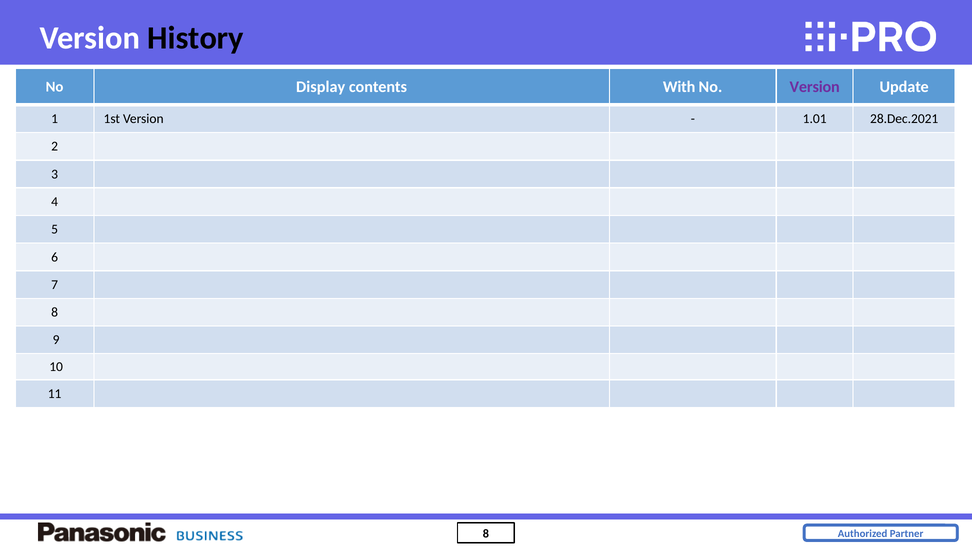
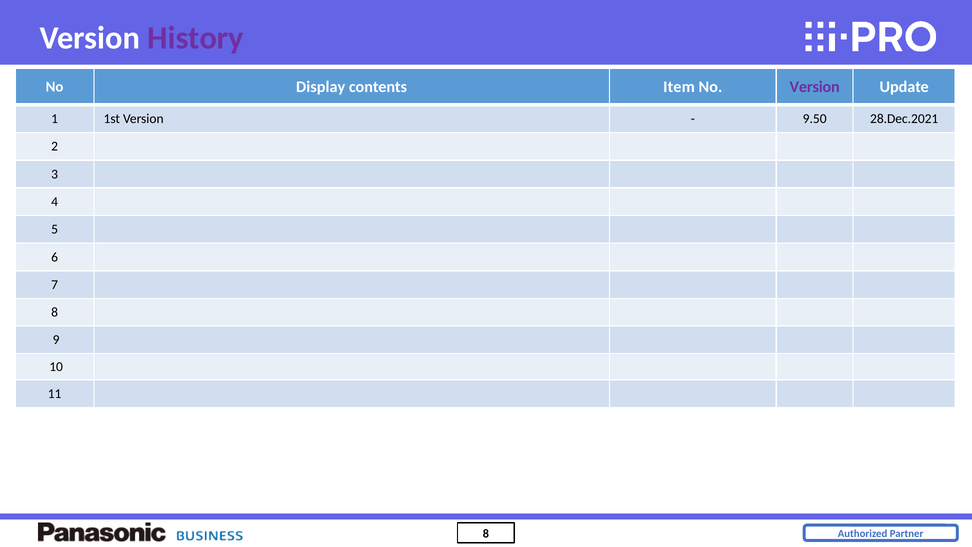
History colour: black -> purple
With: With -> Item
1.01: 1.01 -> 9.50
